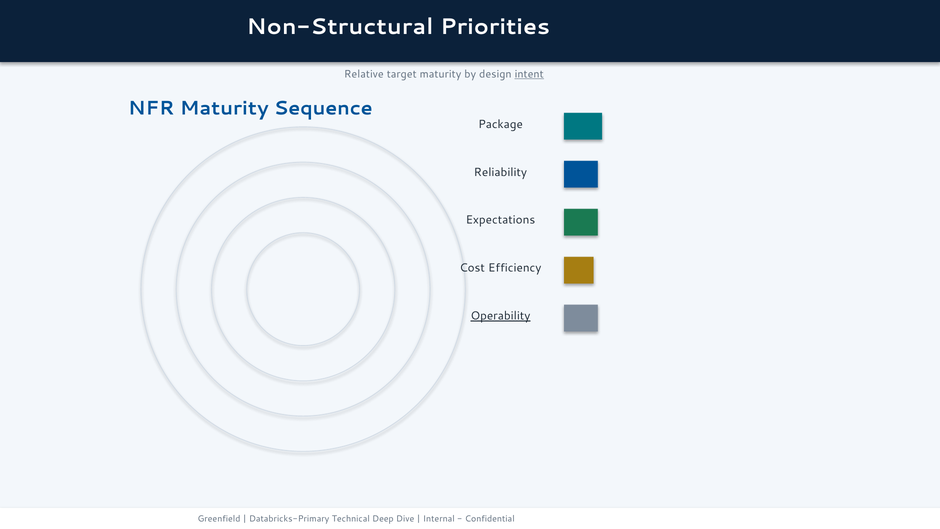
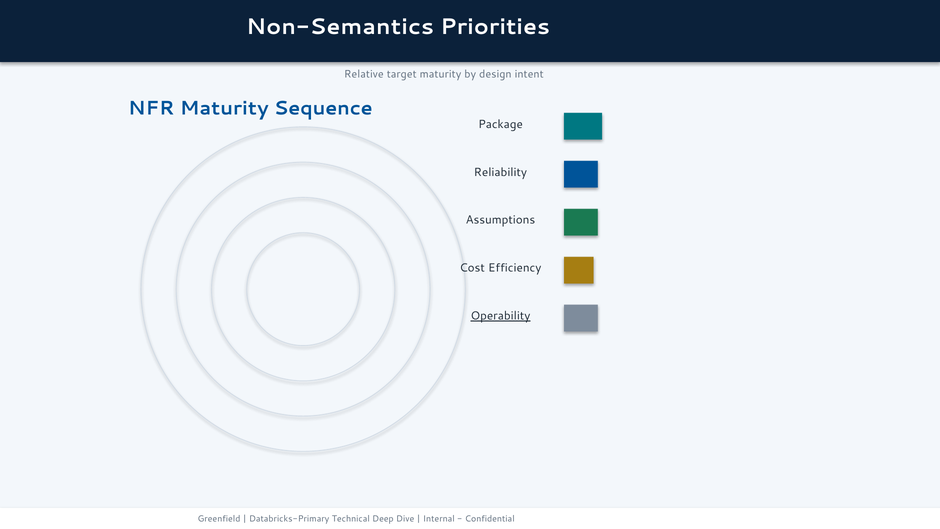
Non-Structural: Non-Structural -> Non-Semantics
intent underline: present -> none
Expectations: Expectations -> Assumptions
